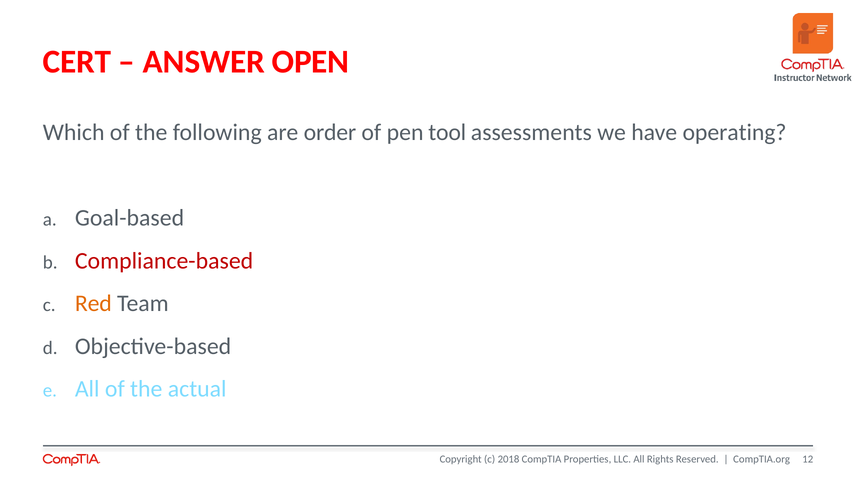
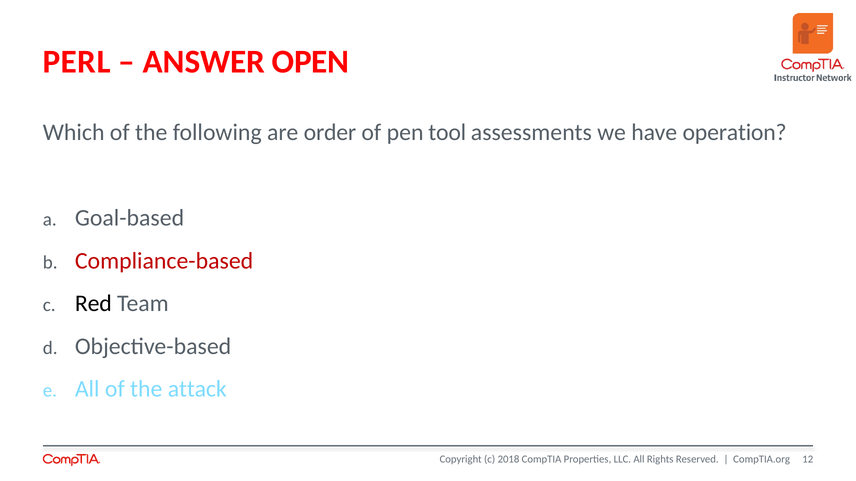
CERT: CERT -> PERL
operating: operating -> operation
Red colour: orange -> black
actual: actual -> attack
